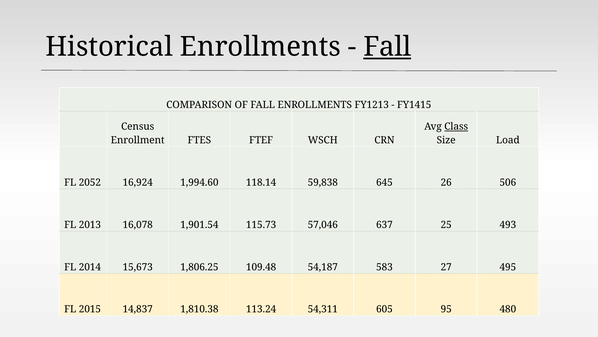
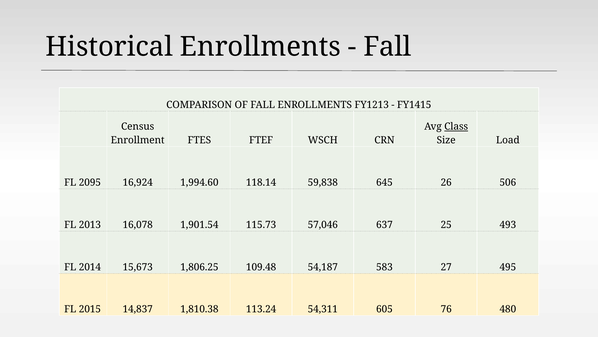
Fall at (387, 47) underline: present -> none
2052: 2052 -> 2095
95: 95 -> 76
